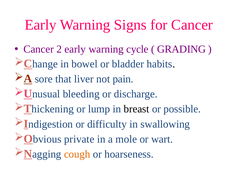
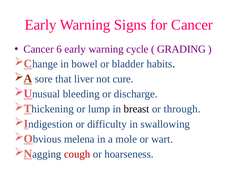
2: 2 -> 6
pain: pain -> cure
possible: possible -> through
private: private -> melena
cough colour: orange -> red
